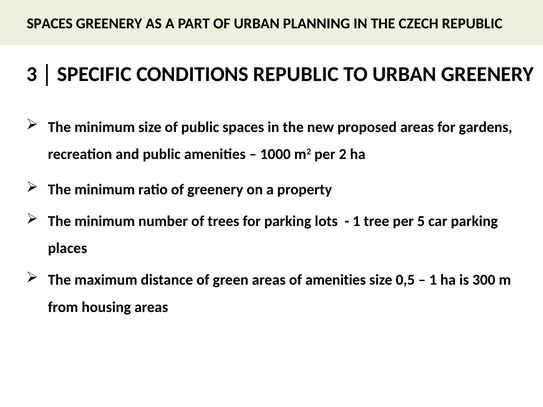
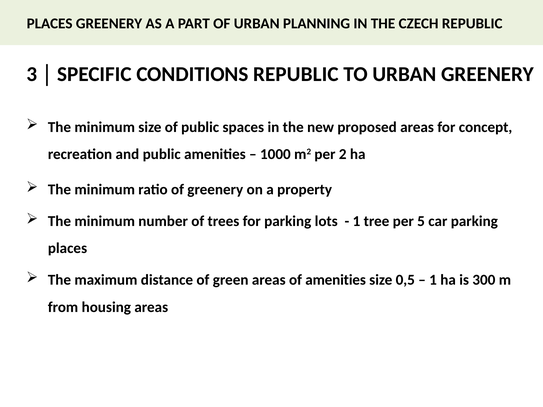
SPACES at (50, 24): SPACES -> PLACES
gardens: gardens -> concept
